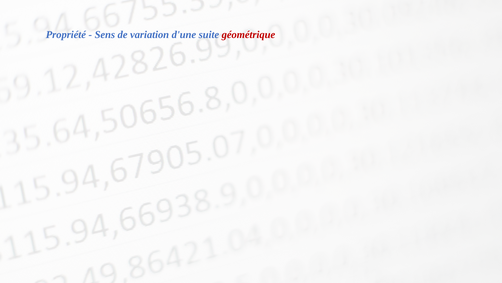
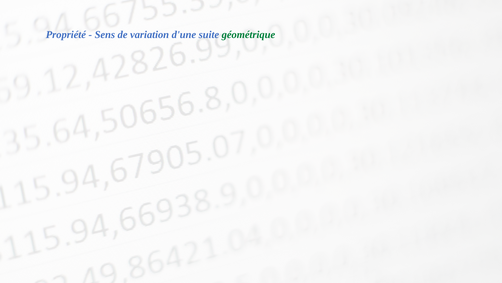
géométrique colour: red -> green
